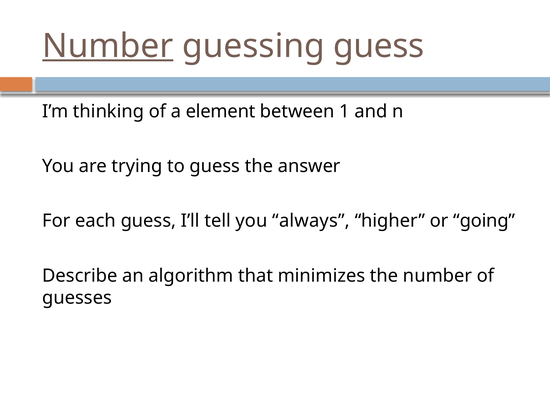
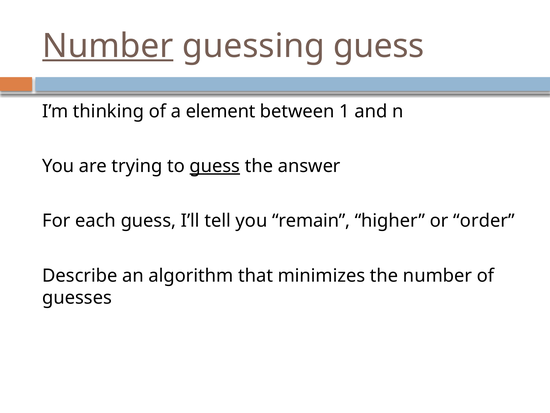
guess at (215, 166) underline: none -> present
always: always -> remain
going: going -> order
